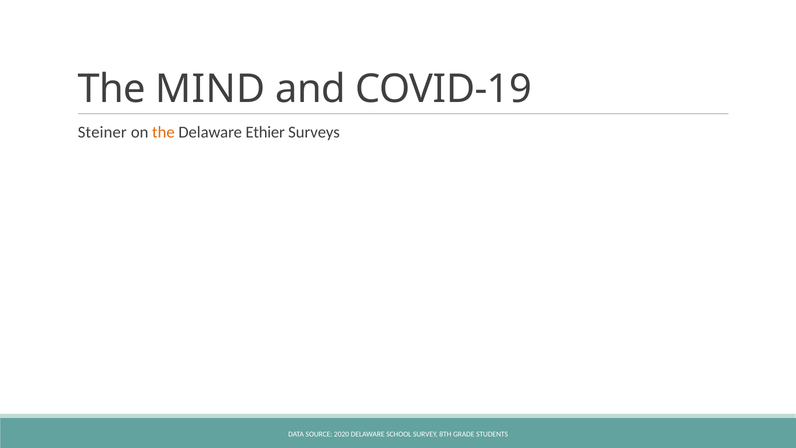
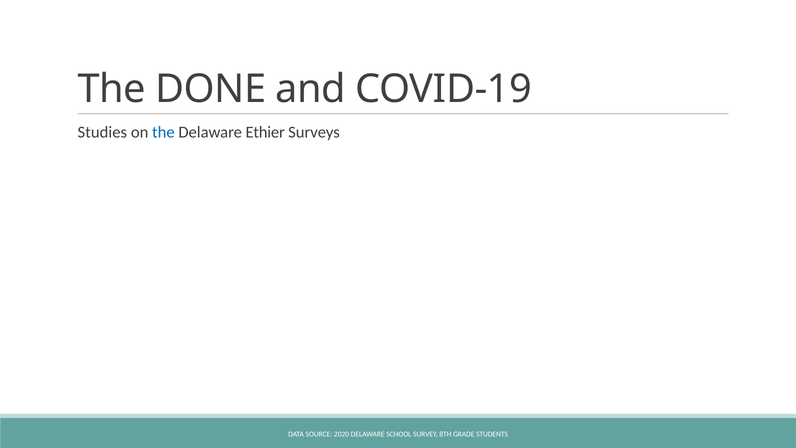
MIND: MIND -> DONE
Steiner: Steiner -> Studies
the at (163, 132) colour: orange -> blue
